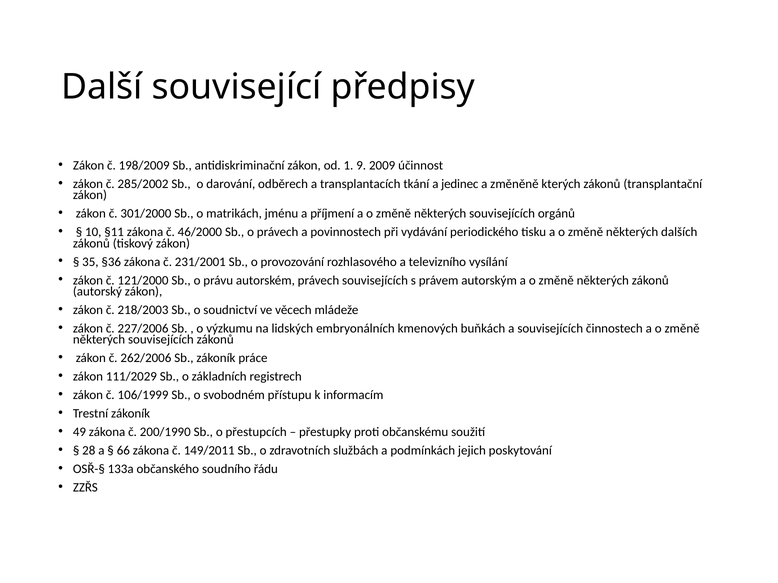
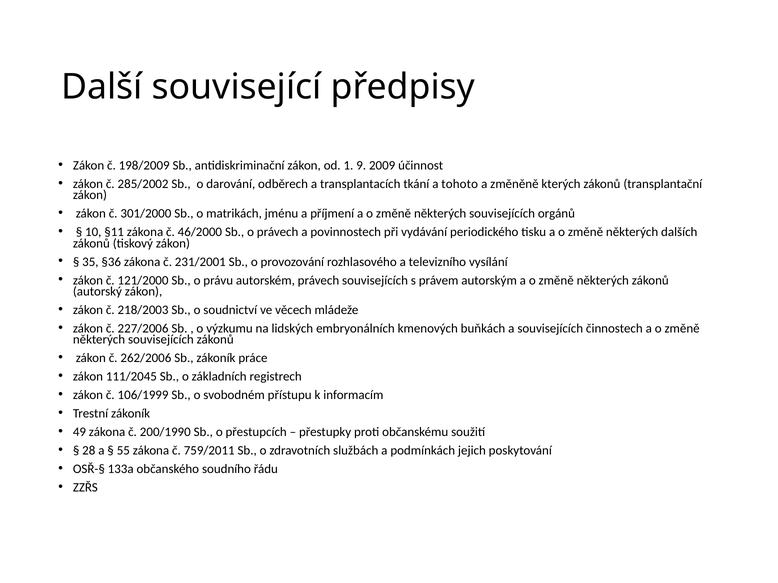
jedinec: jedinec -> tohoto
111/2029: 111/2029 -> 111/2045
66: 66 -> 55
149/2011: 149/2011 -> 759/2011
